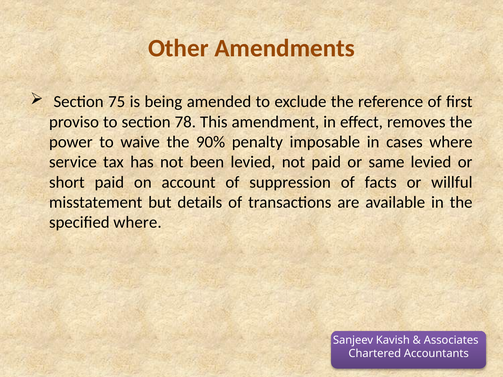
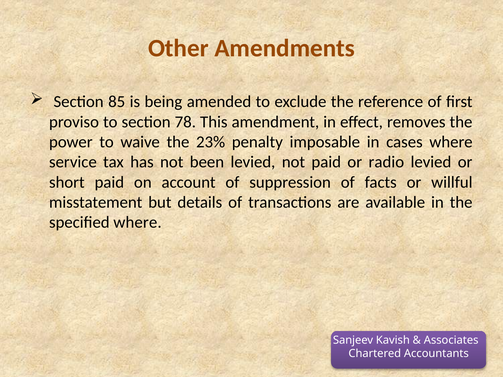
75: 75 -> 85
90%: 90% -> 23%
same: same -> radio
